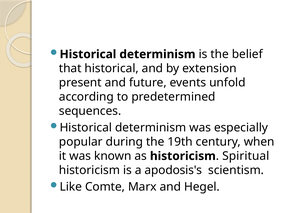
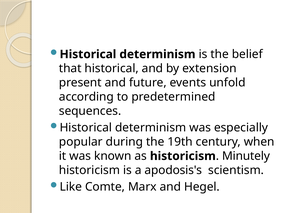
Spiritual: Spiritual -> Minutely
